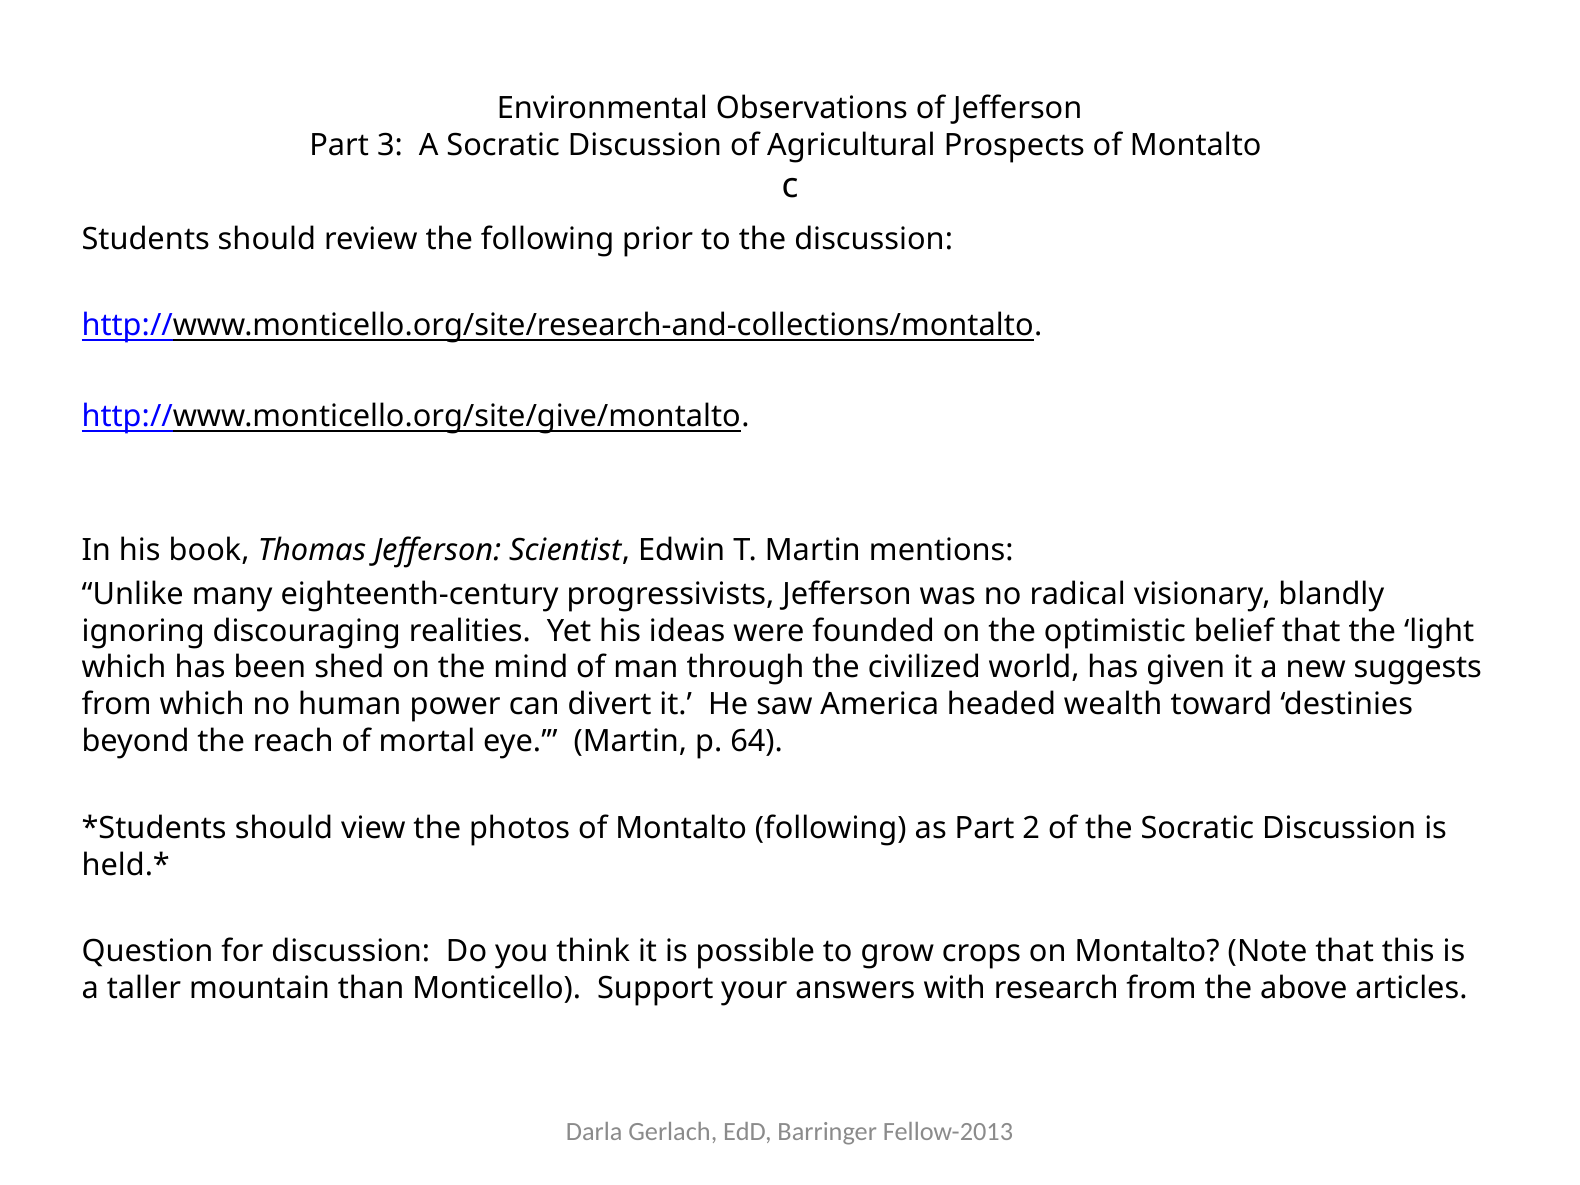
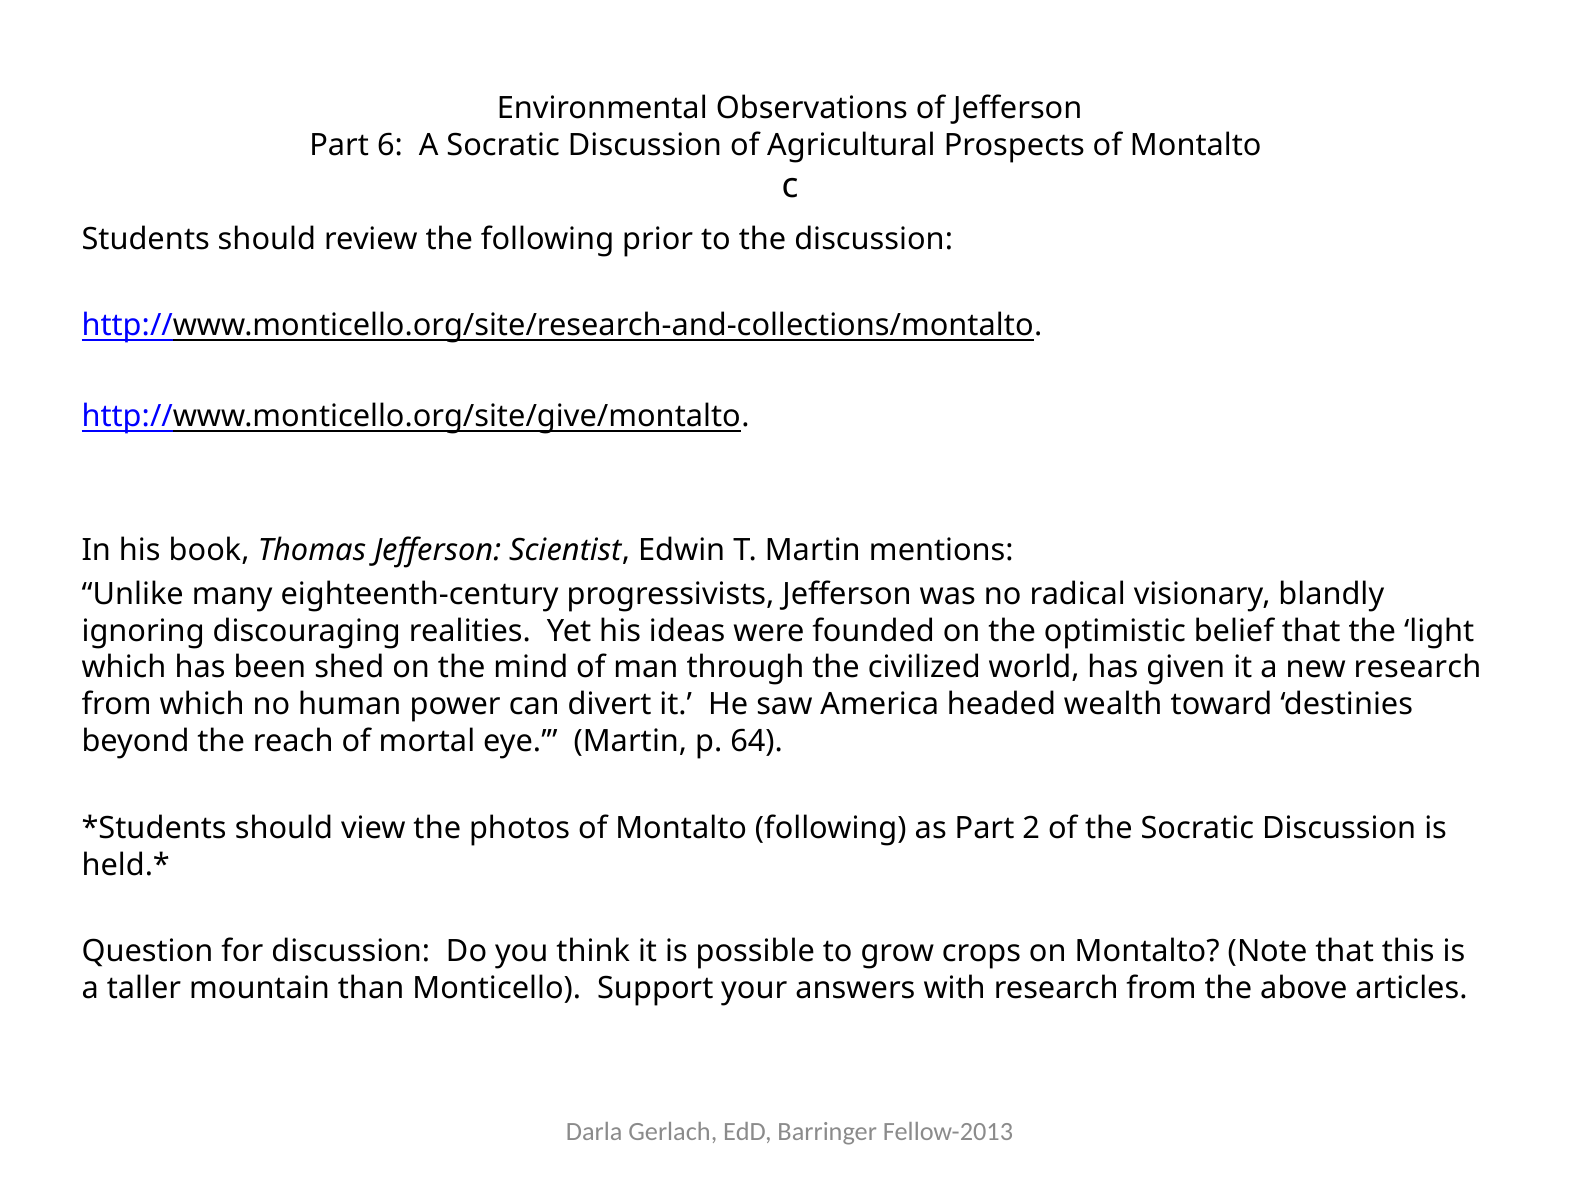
3: 3 -> 6
new suggests: suggests -> research
